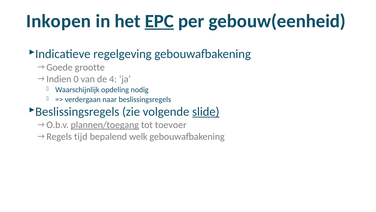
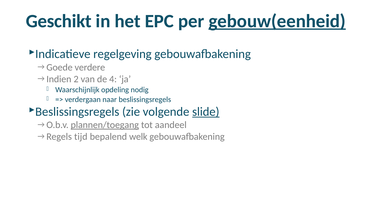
Inkopen: Inkopen -> Geschikt
EPC underline: present -> none
gebouw(eenheid underline: none -> present
grootte: grootte -> verdere
0: 0 -> 2
toevoer: toevoer -> aandeel
